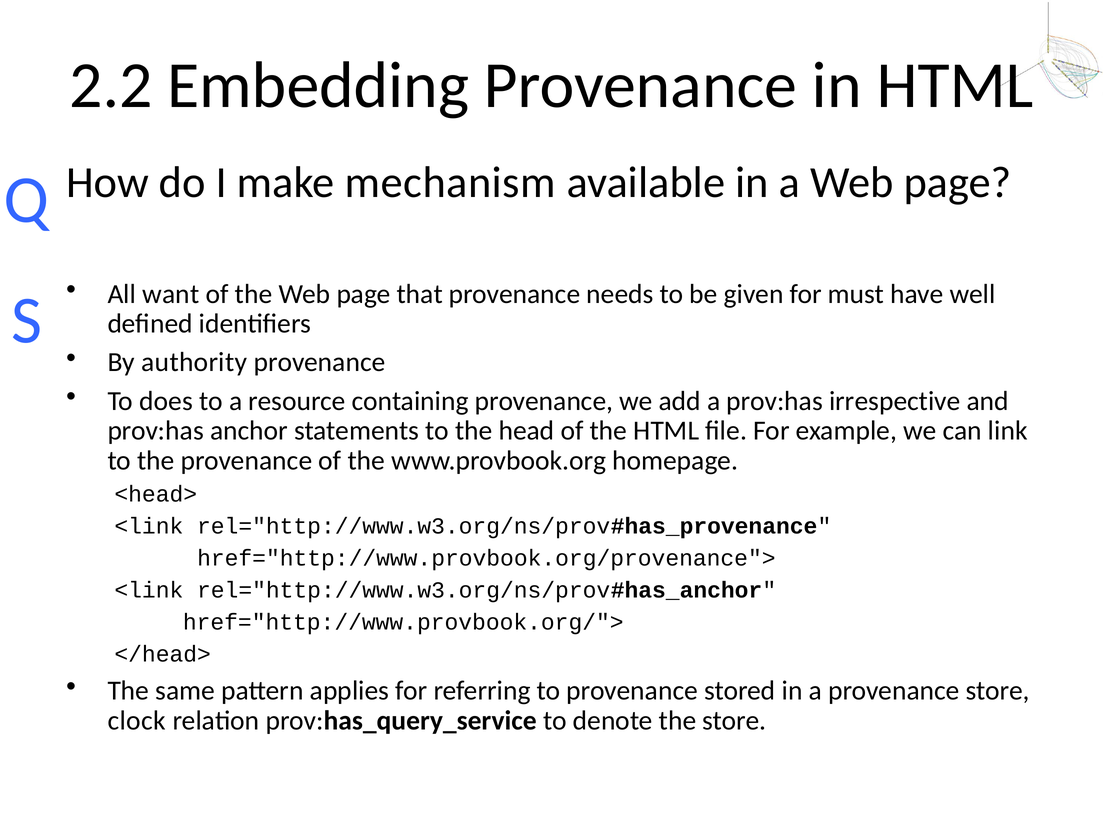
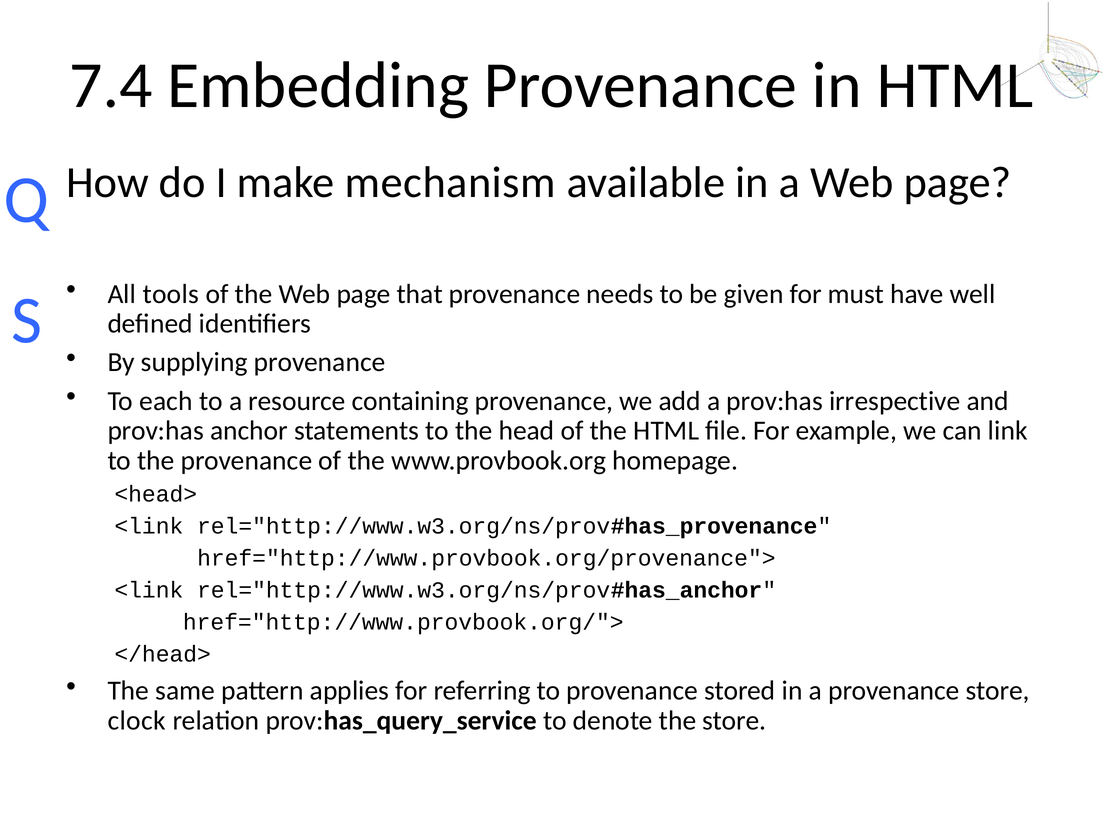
2.2: 2.2 -> 7.4
want: want -> tools
authority: authority -> supplying
does: does -> each
